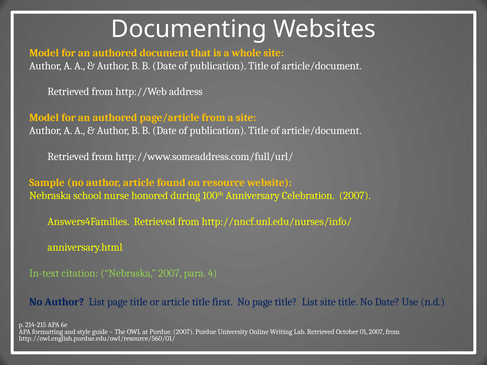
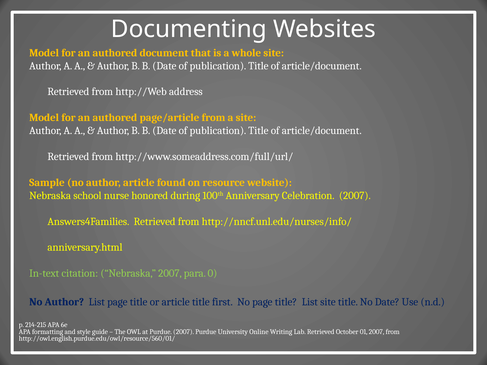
4: 4 -> 0
